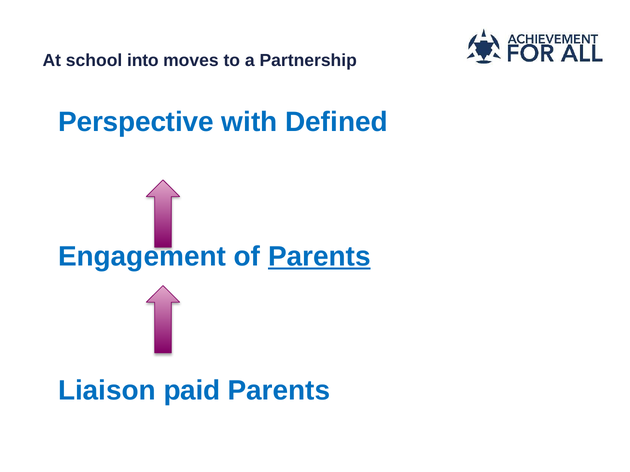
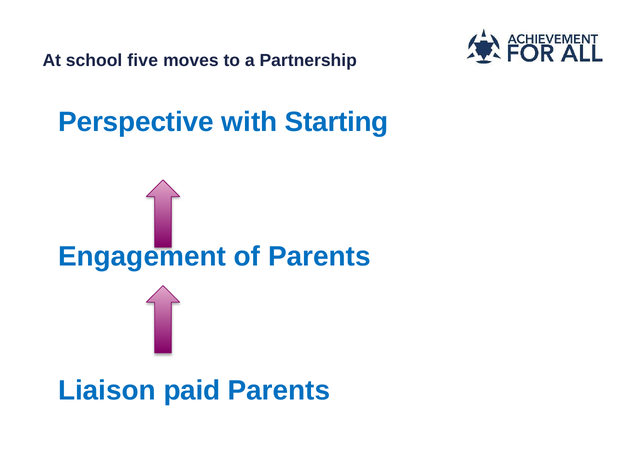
into: into -> five
Defined: Defined -> Starting
Parents at (319, 257) underline: present -> none
